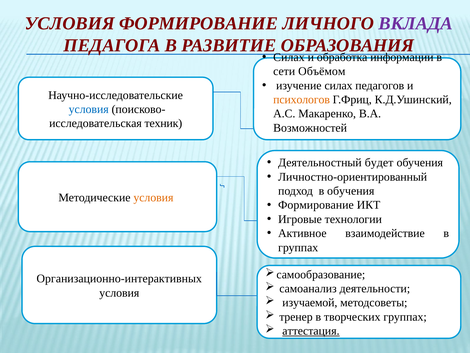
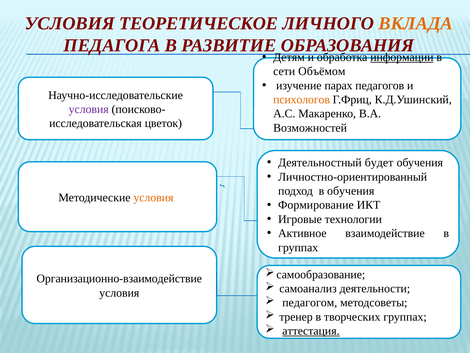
УСЛОВИЯ ФОРМИРОВАНИЕ: ФОРМИРОВАНИЕ -> ТЕОРЕТИЧЕСКОЕ
ВКЛАДА colour: purple -> orange
Силах at (289, 57): Силах -> Детям
информации underline: none -> present
изучение силах: силах -> парах
условия at (89, 109) colour: blue -> purple
техник: техник -> цветок
Организационно-интерактивных: Организационно-интерактивных -> Организационно-взаимодействие
изучаемой: изучаемой -> педагогом
